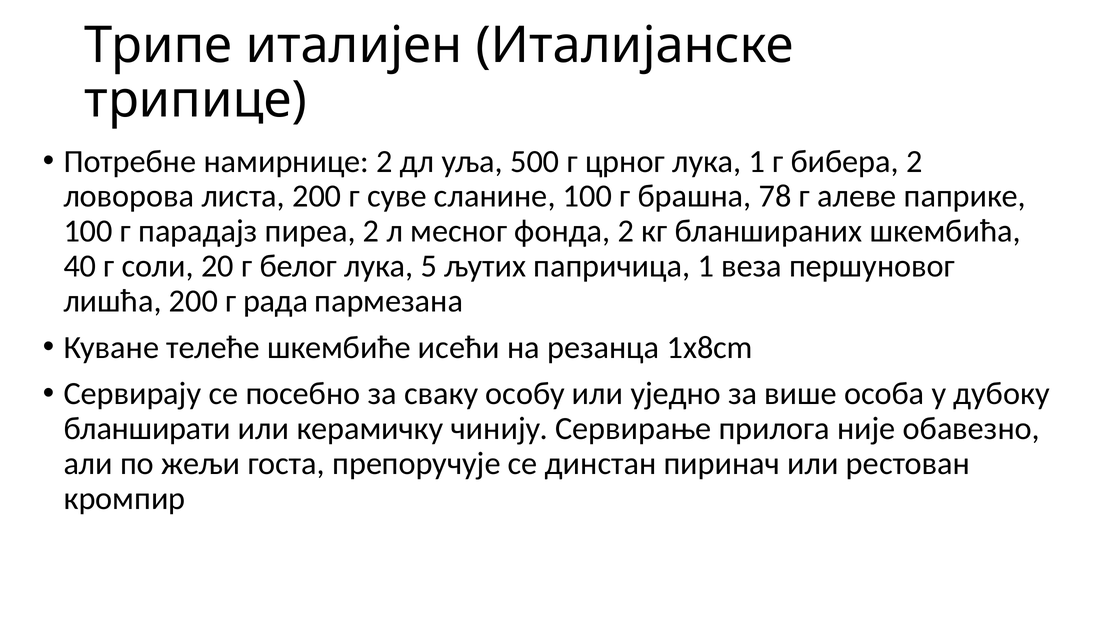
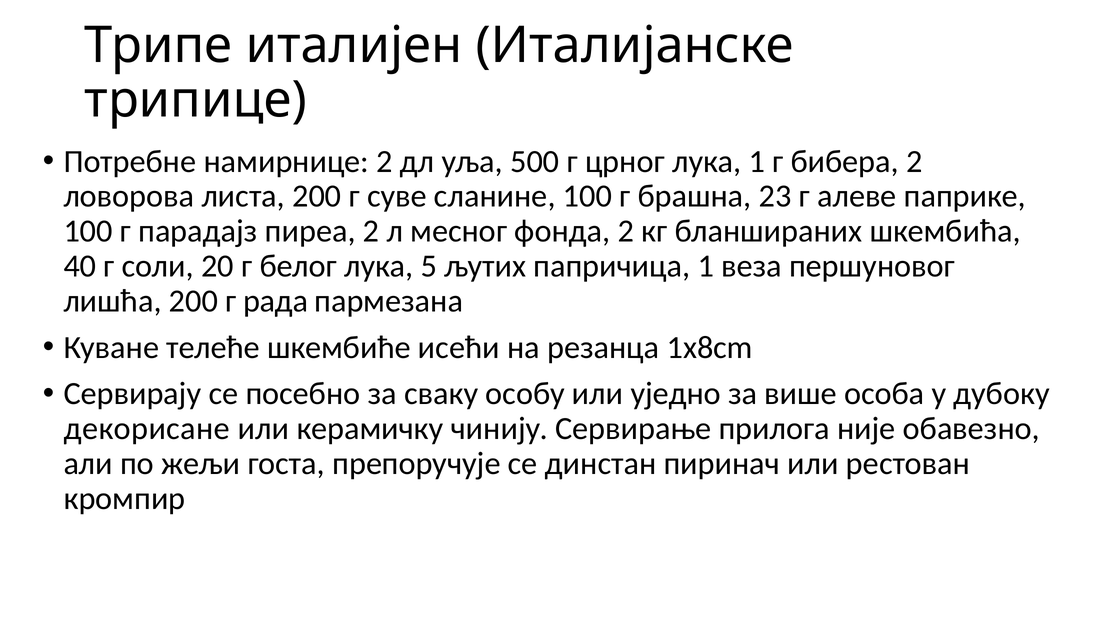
78: 78 -> 23
бланширати: бланширати -> декорисане
